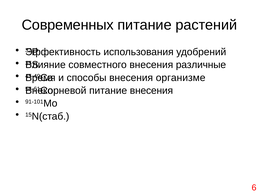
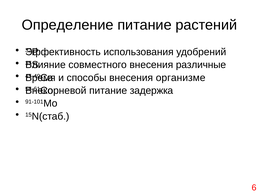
Современных: Современных -> Определение
питание внесения: внесения -> задержка
